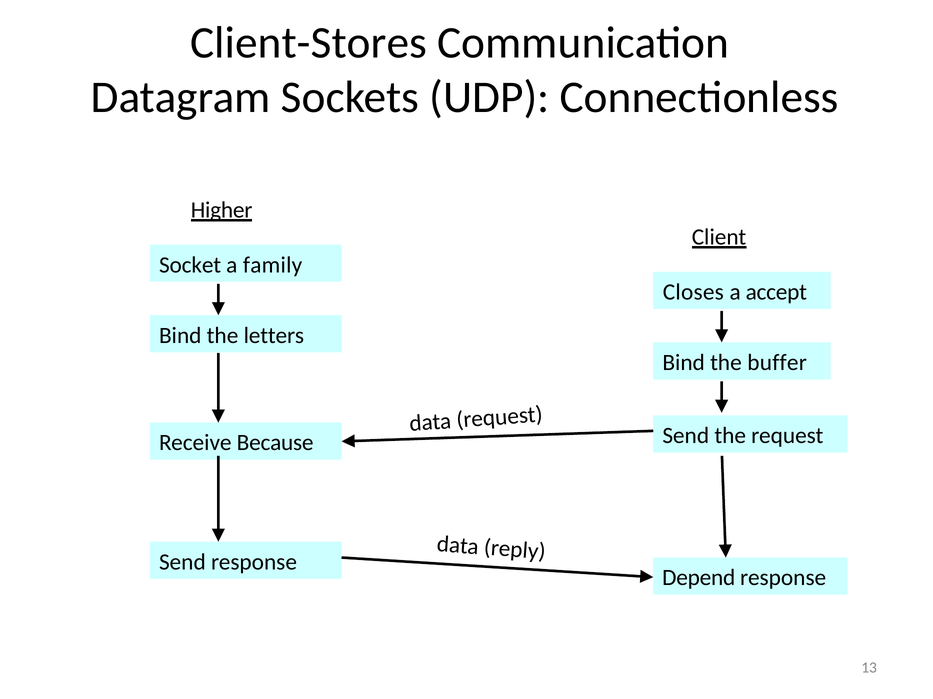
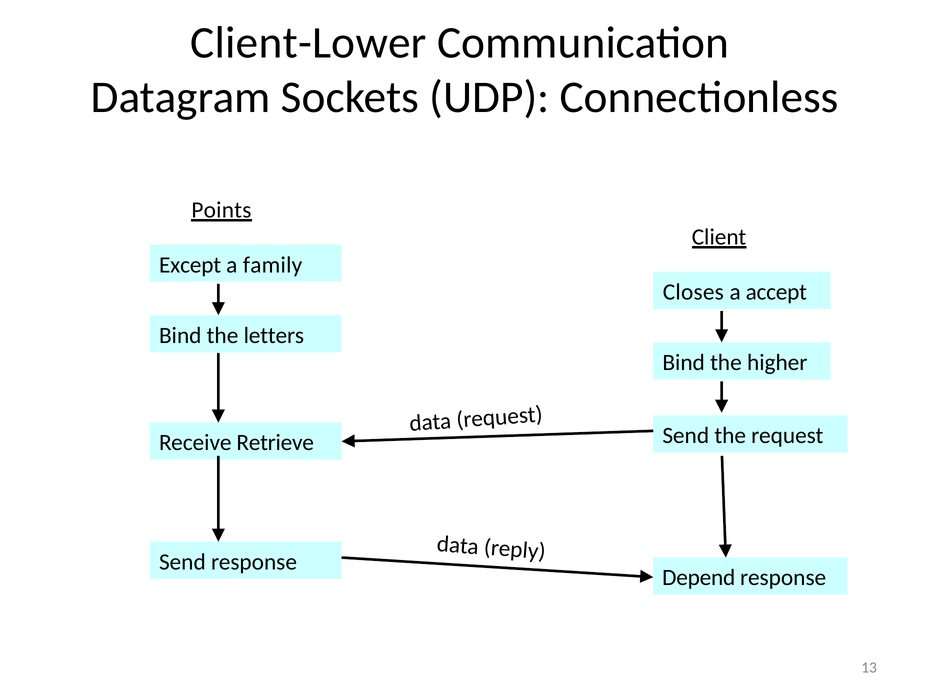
Client-Stores: Client-Stores -> Client-Lower
Higher: Higher -> Points
Socket: Socket -> Except
buffer: buffer -> higher
Because: Because -> Retrieve
